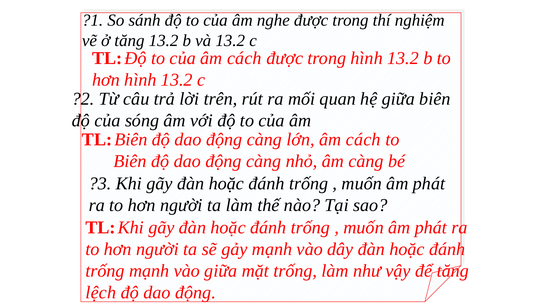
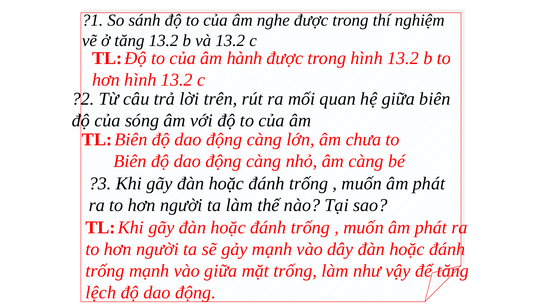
của âm cách: cách -> hành
lớn âm cách: cách -> chưa
